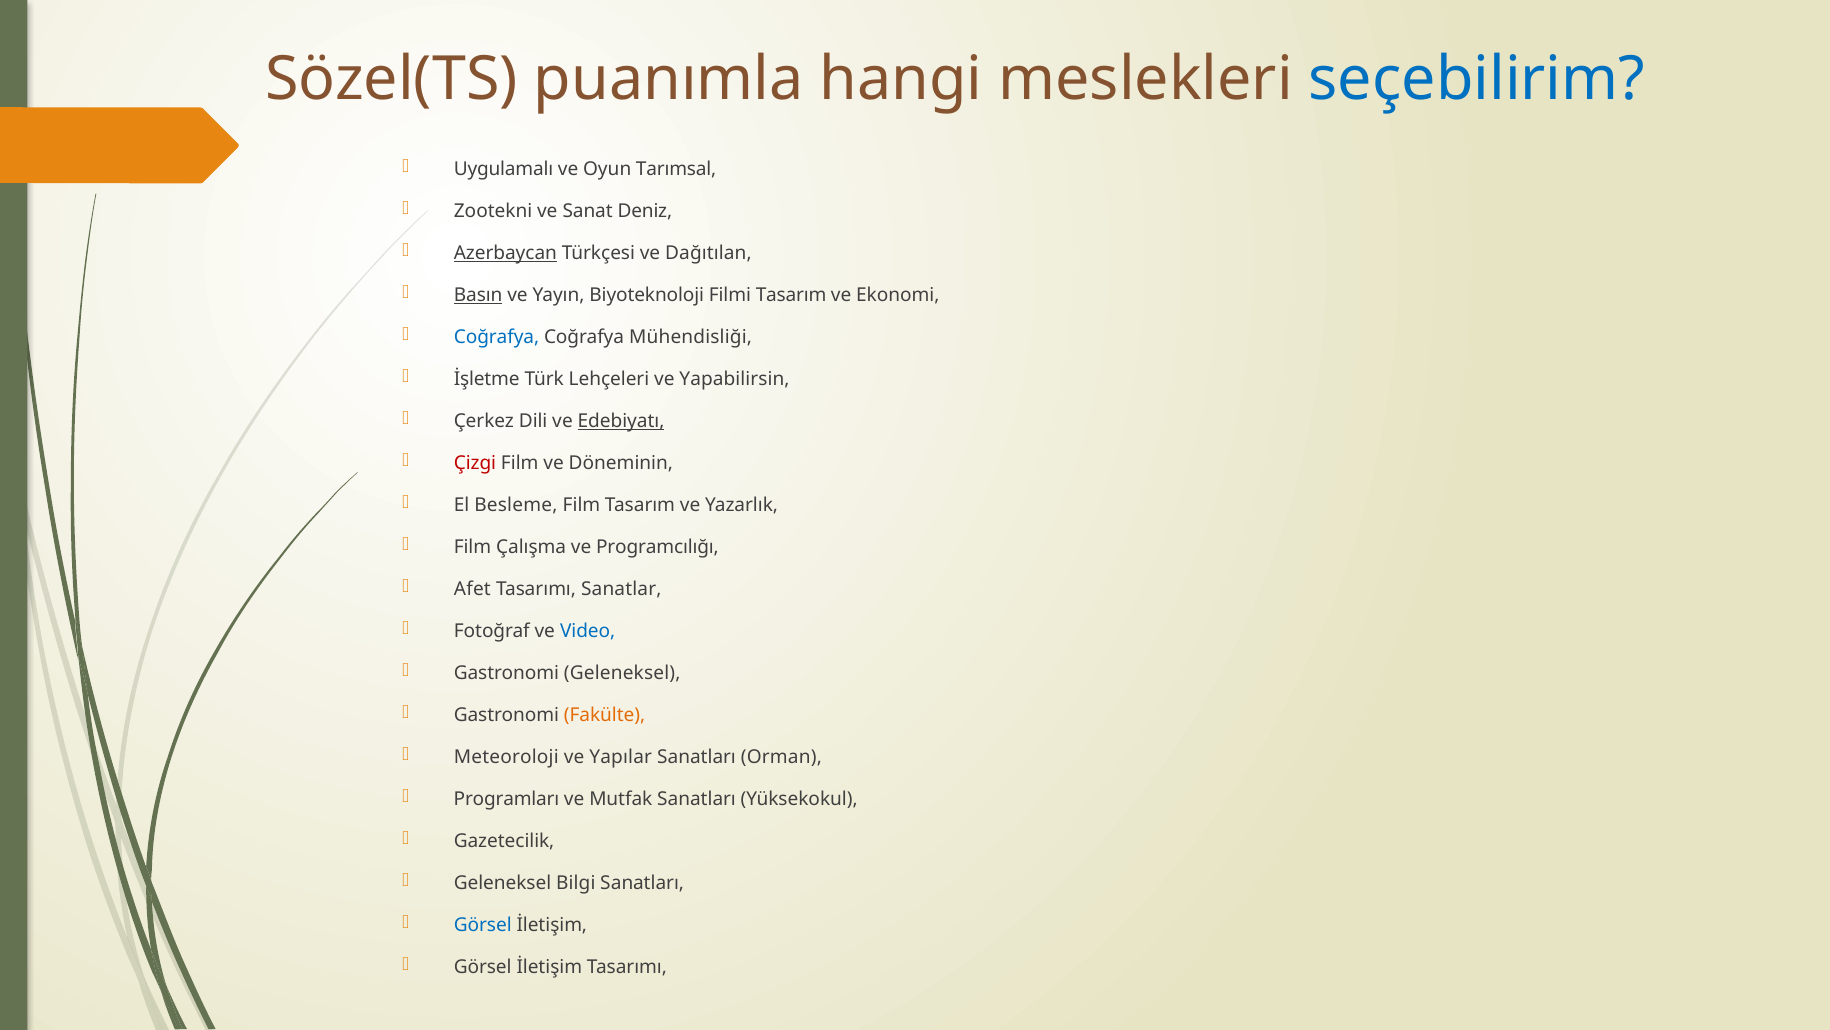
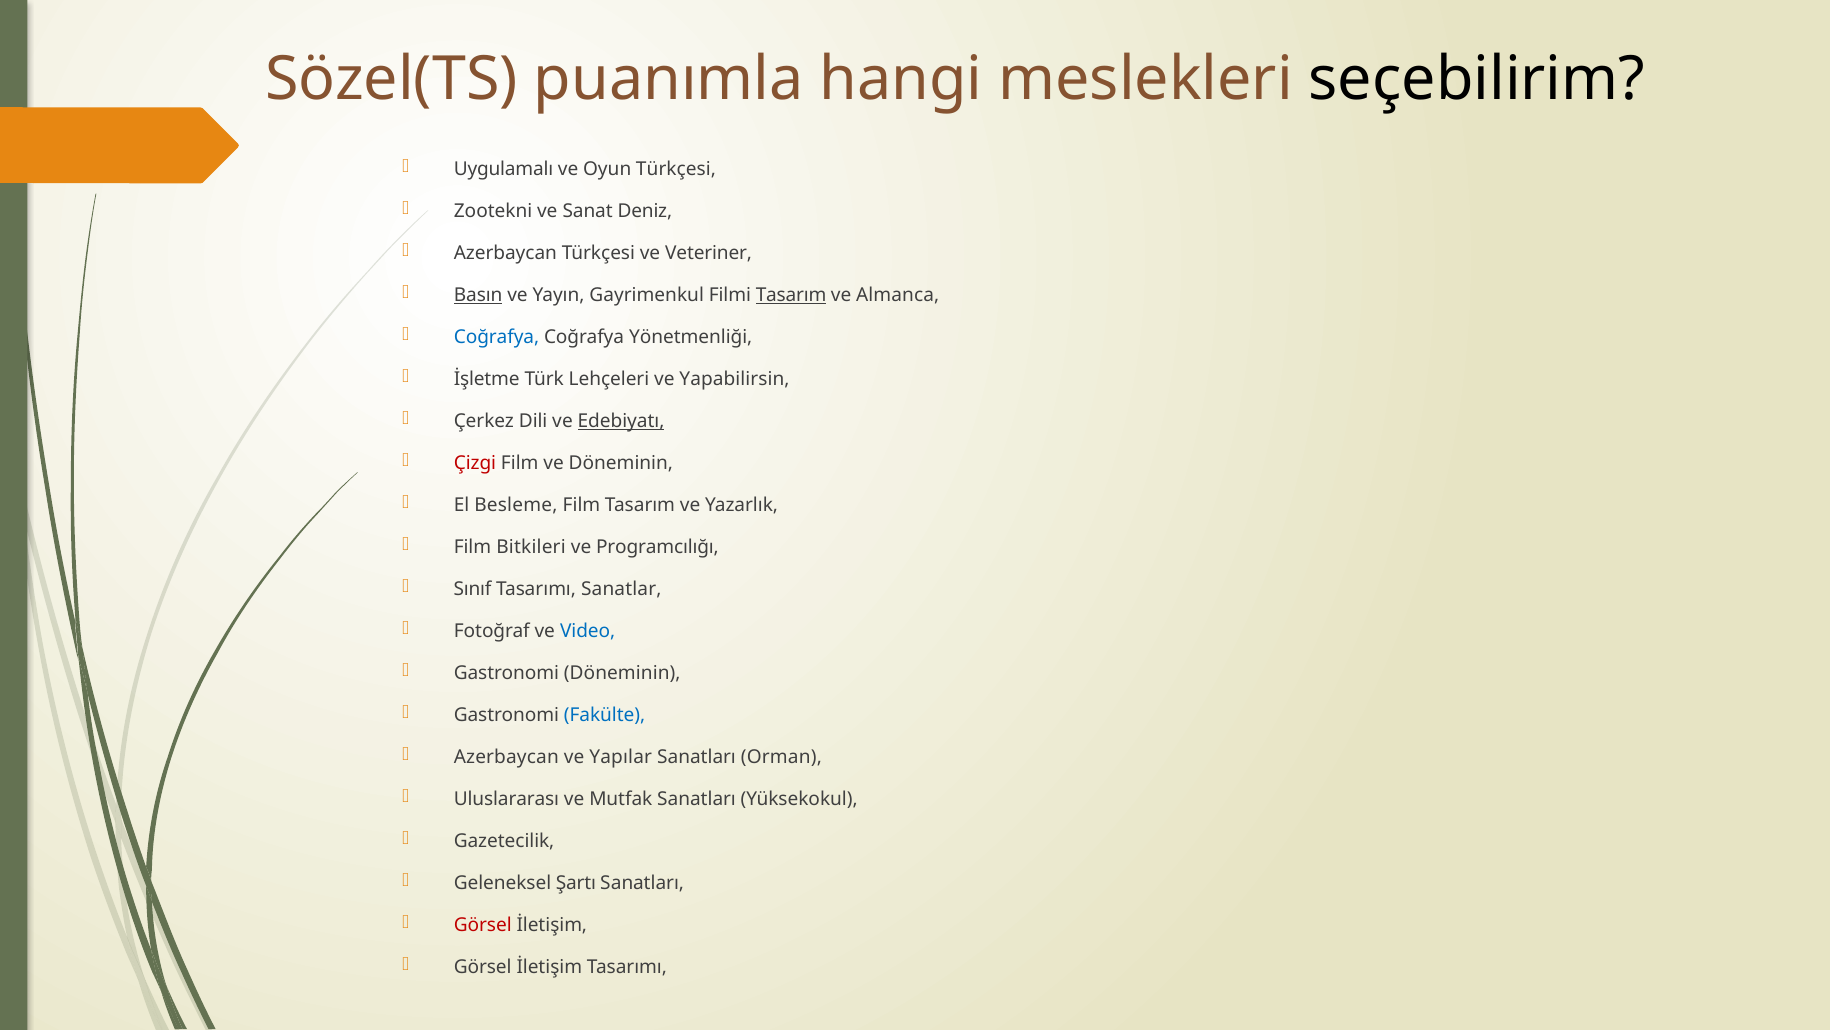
seçebilirim colour: blue -> black
Oyun Tarımsal: Tarımsal -> Türkçesi
Azerbaycan at (505, 253) underline: present -> none
Dağıtılan: Dağıtılan -> Veteriner
Biyoteknoloji: Biyoteknoloji -> Gayrimenkul
Tasarım at (791, 295) underline: none -> present
Ekonomi: Ekonomi -> Almanca
Mühendisliği: Mühendisliği -> Yönetmenliği
Çalışma: Çalışma -> Bitkileri
Afet: Afet -> Sınıf
Gastronomi Geleneksel: Geleneksel -> Döneminin
Fakülte colour: orange -> blue
Meteoroloji at (506, 757): Meteoroloji -> Azerbaycan
Programları: Programları -> Uluslararası
Bilgi: Bilgi -> Şartı
Görsel at (483, 925) colour: blue -> red
